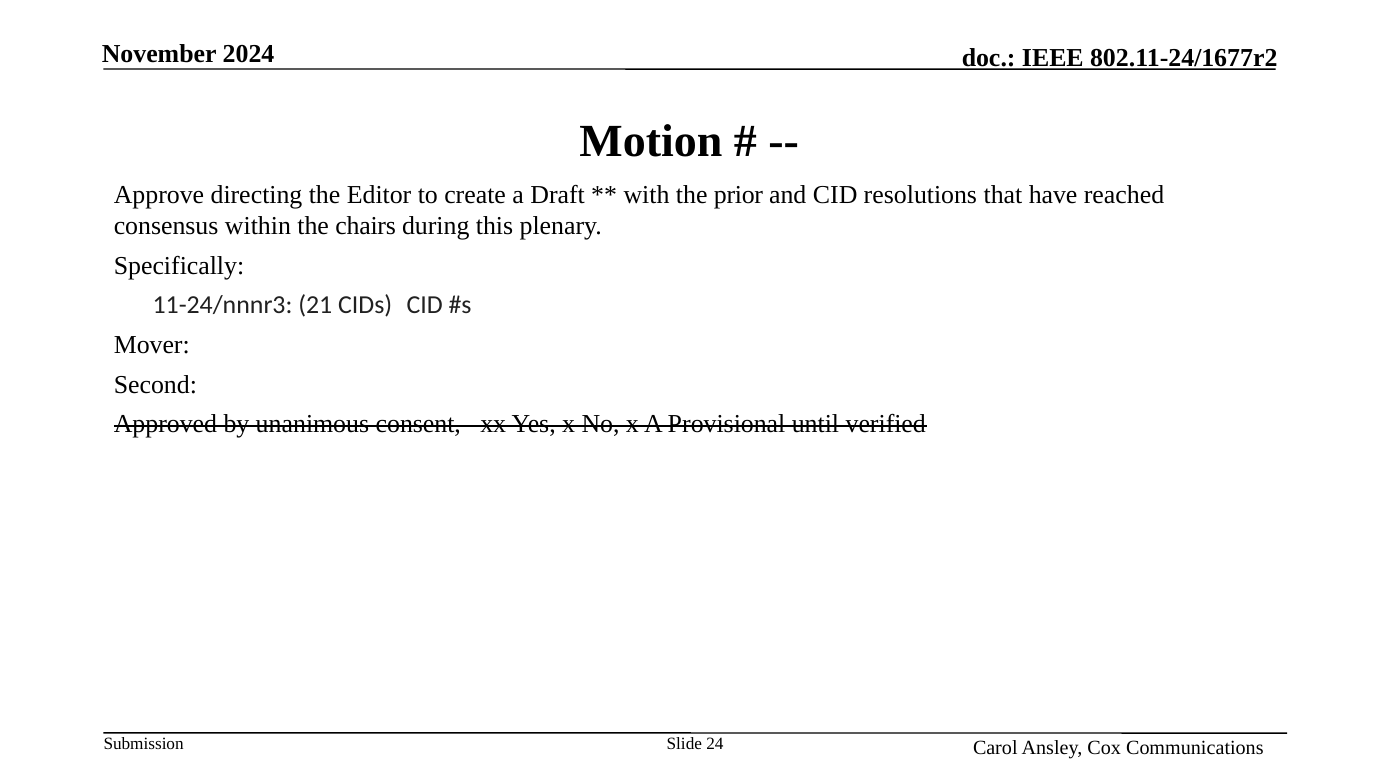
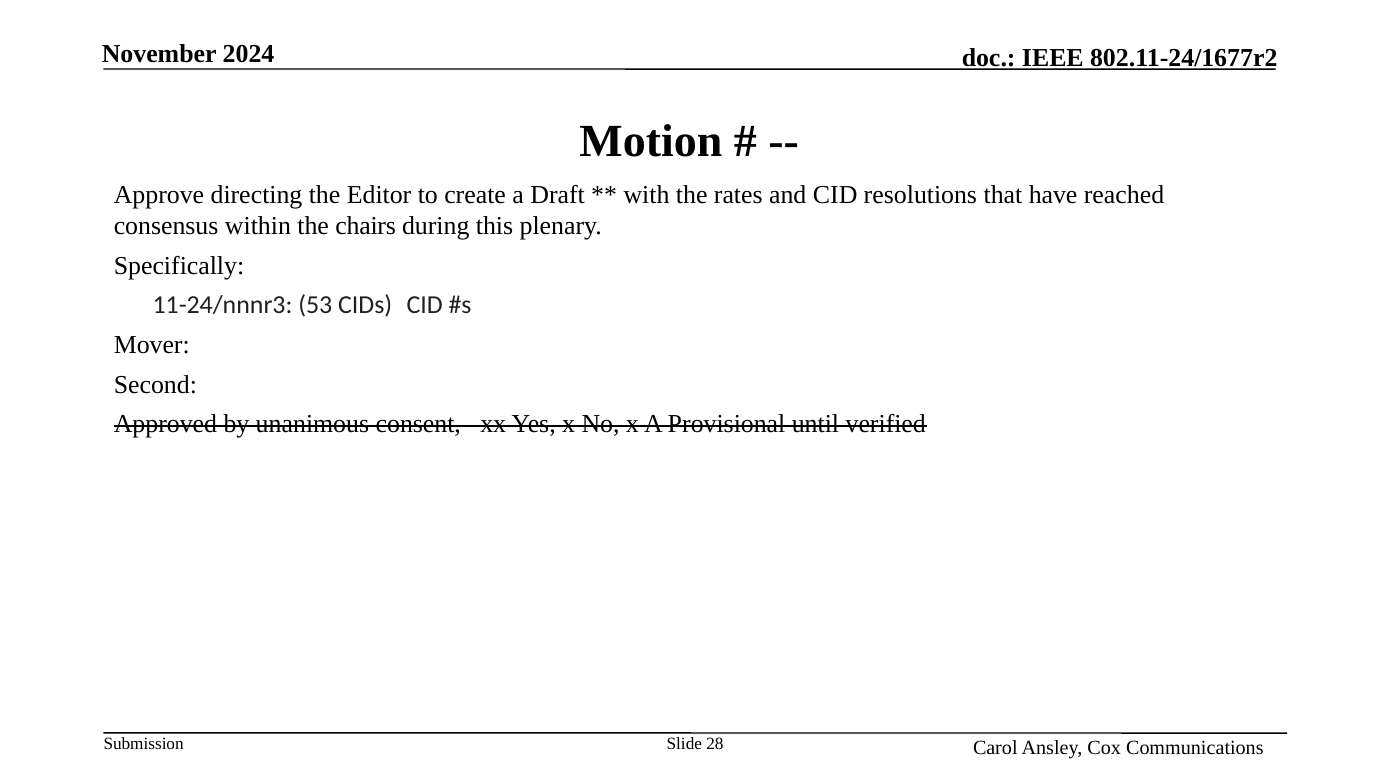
prior: prior -> rates
21: 21 -> 53
24: 24 -> 28
